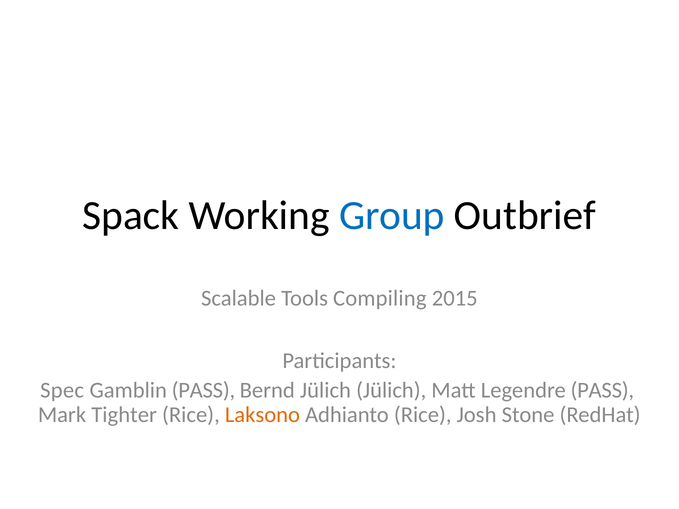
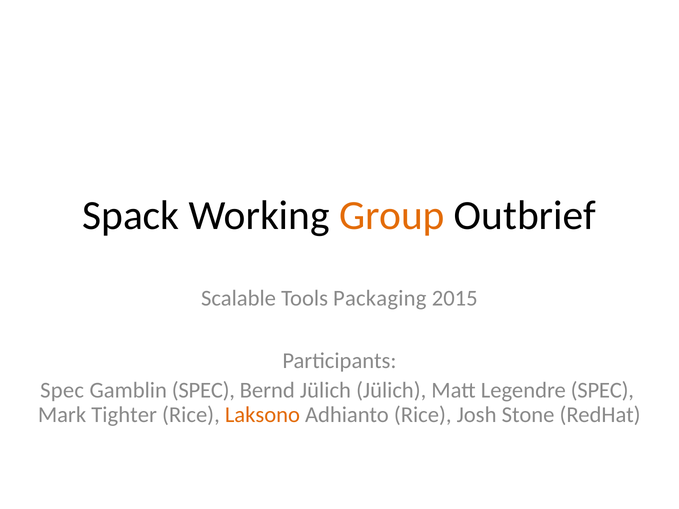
Group colour: blue -> orange
Compiling: Compiling -> Packaging
Gamblin PASS: PASS -> SPEC
Legendre PASS: PASS -> SPEC
